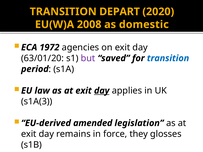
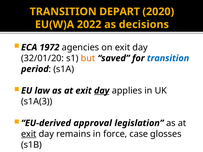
2008: 2008 -> 2022
domestic: domestic -> decisions
63/01/20: 63/01/20 -> 32/01/20
but colour: purple -> orange
amended: amended -> approval
exit at (29, 134) underline: none -> present
they: they -> case
